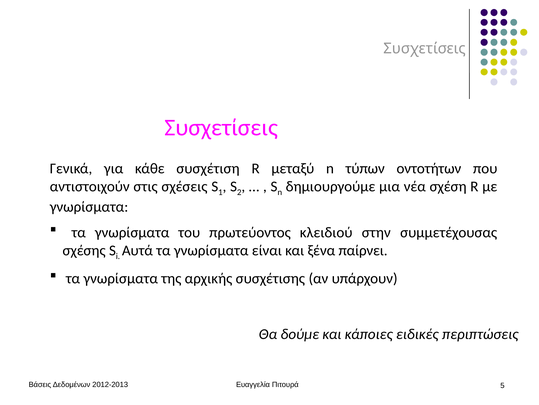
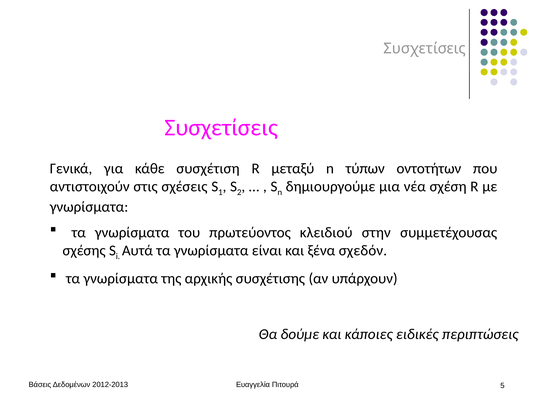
παίρνει: παίρνει -> σχεδόν
